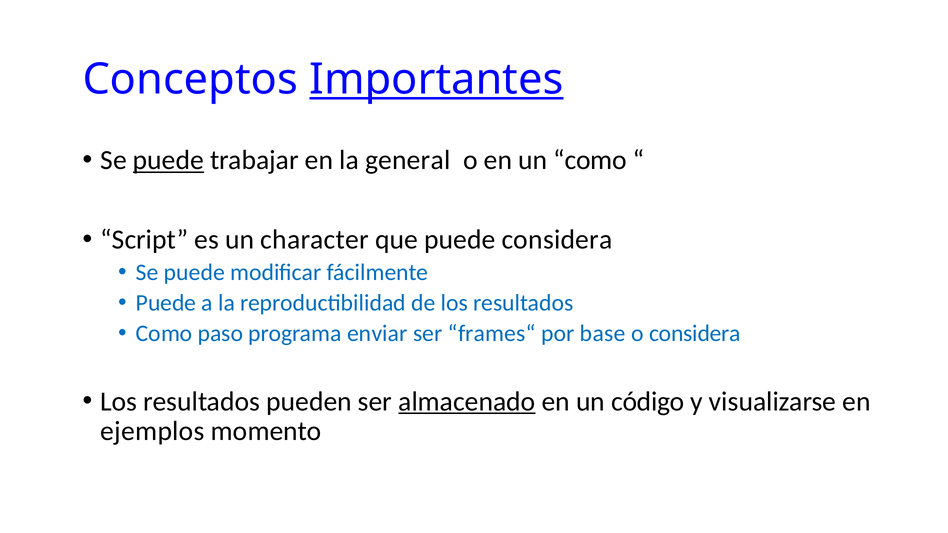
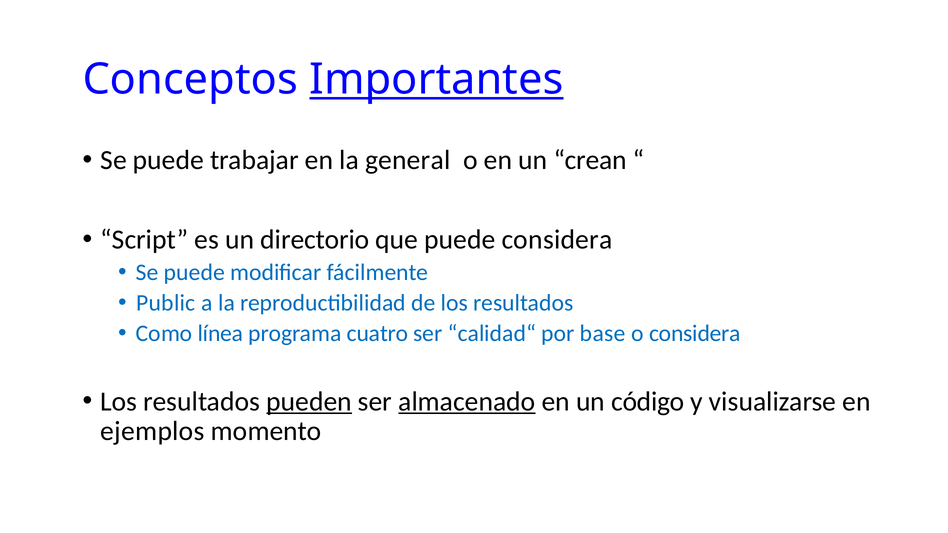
puede at (168, 160) underline: present -> none
un como: como -> crean
character: character -> directorio
Puede at (166, 303): Puede -> Public
paso: paso -> línea
enviar: enviar -> cuatro
frames“: frames“ -> calidad“
pueden underline: none -> present
